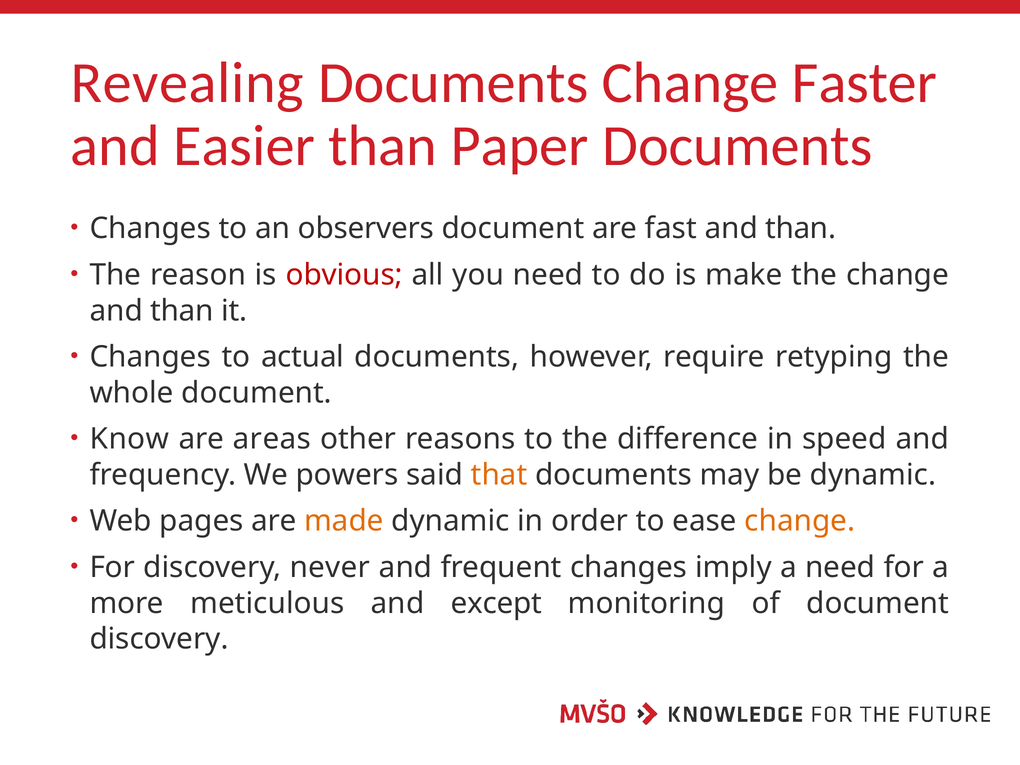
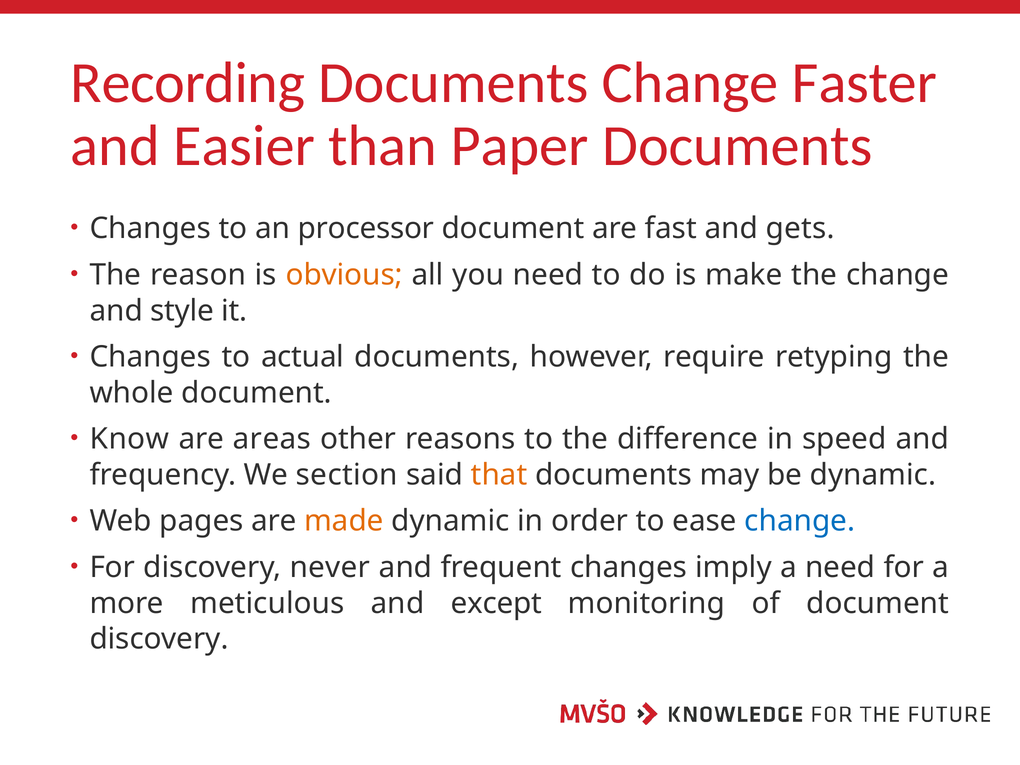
Revealing: Revealing -> Recording
observers: observers -> processor
fast and than: than -> gets
obvious colour: red -> orange
than at (182, 311): than -> style
powers: powers -> section
change at (800, 521) colour: orange -> blue
